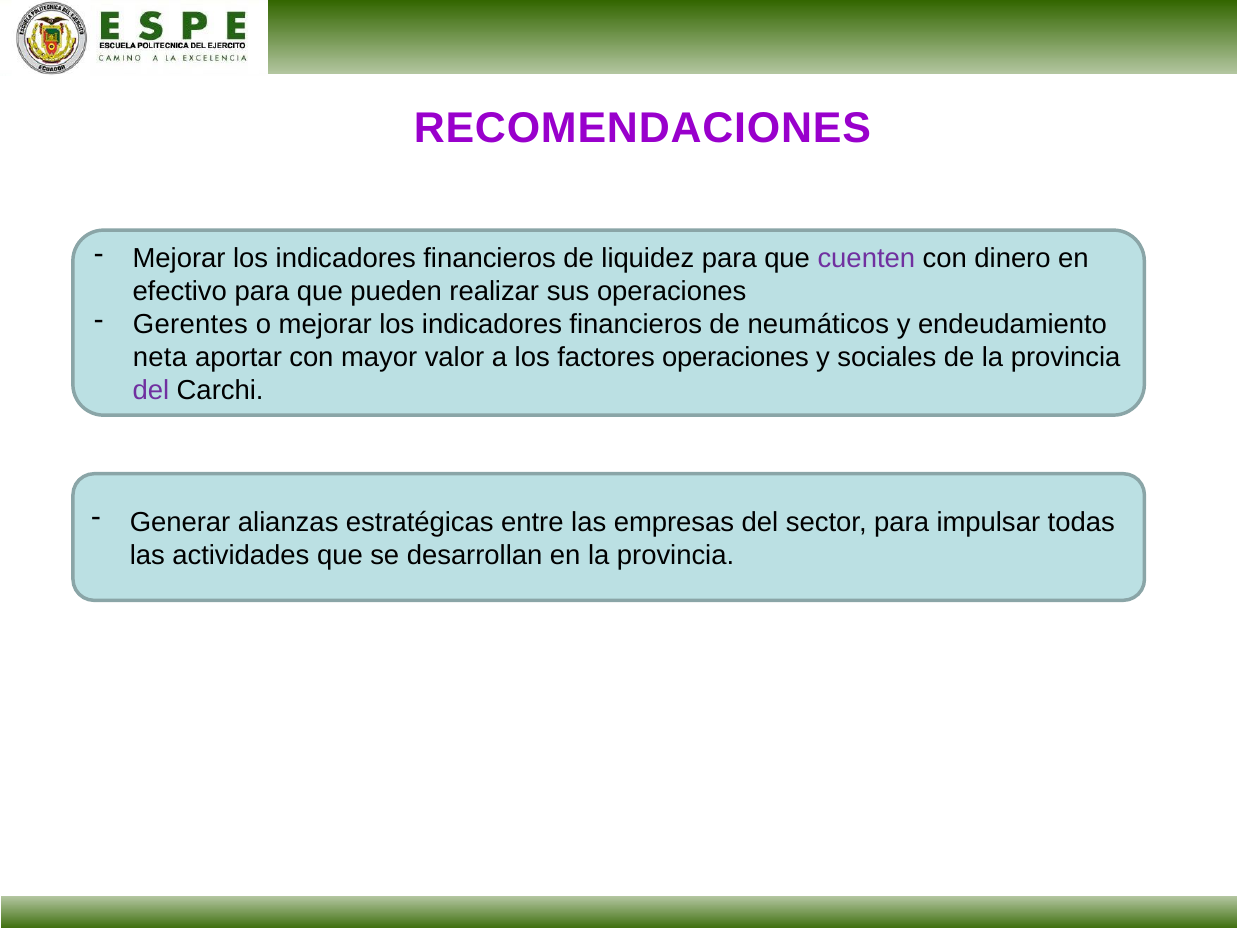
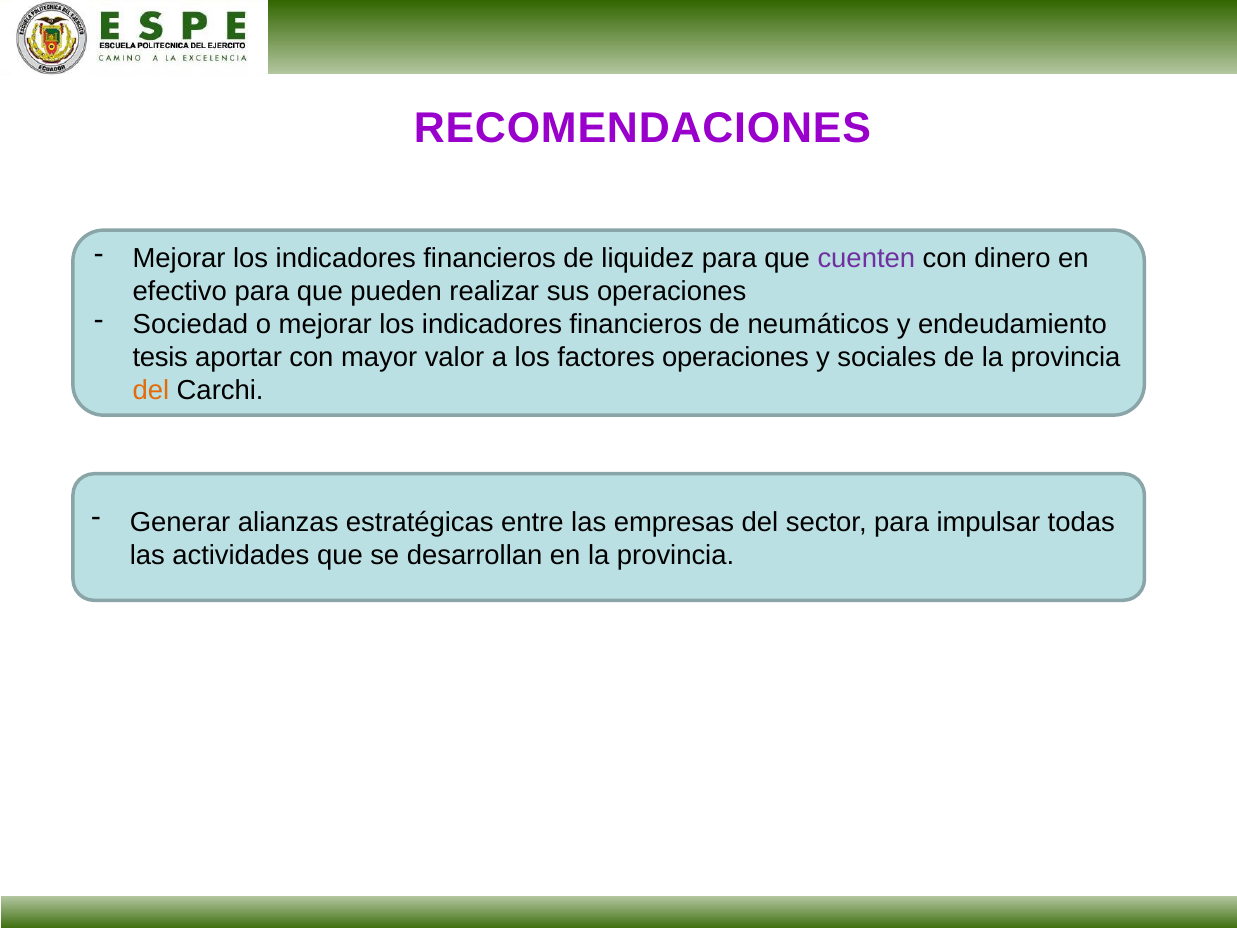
Gerentes: Gerentes -> Sociedad
neta: neta -> tesis
del at (151, 390) colour: purple -> orange
